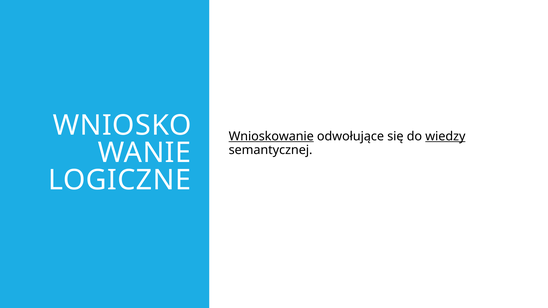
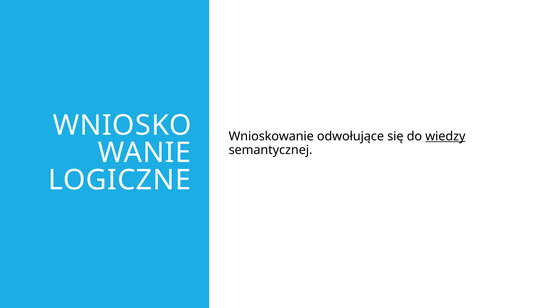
Wnioskowanie underline: present -> none
